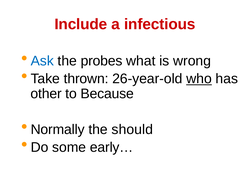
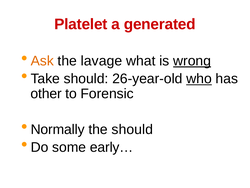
Include: Include -> Platelet
infectious: infectious -> generated
Ask colour: blue -> orange
probes: probes -> lavage
wrong underline: none -> present
Take thrown: thrown -> should
Because: Because -> Forensic
